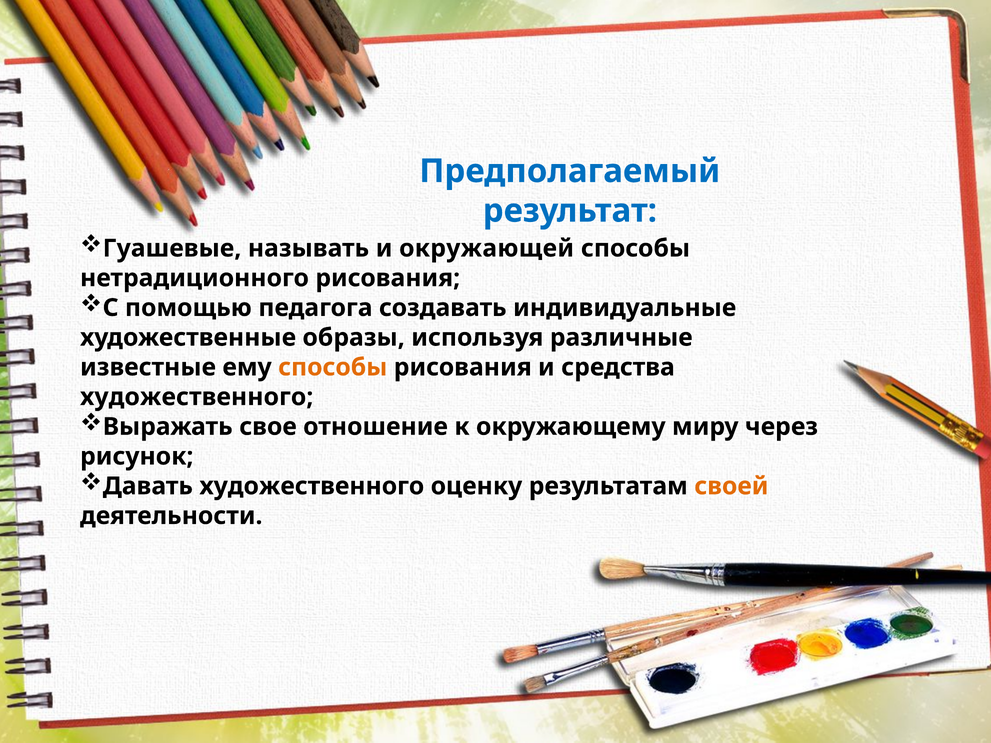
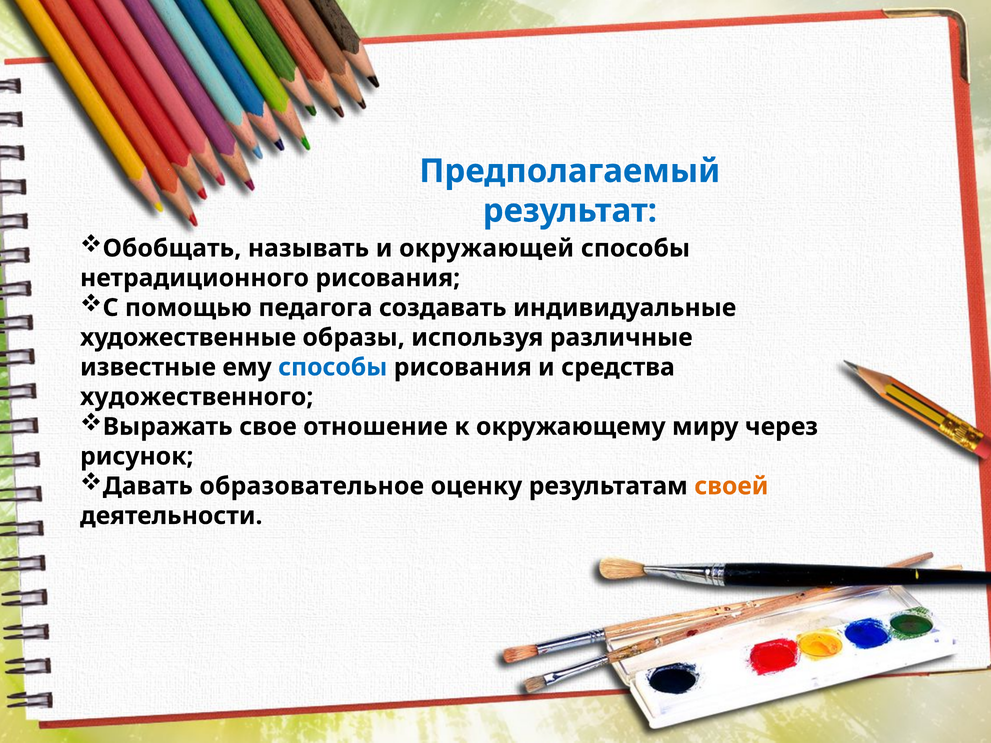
Гуашевые: Гуашевые -> Обобщать
способы at (333, 367) colour: orange -> blue
Давать художественного: художественного -> образовательное
